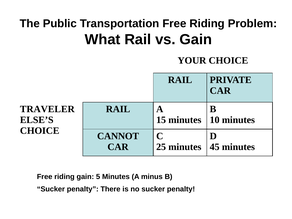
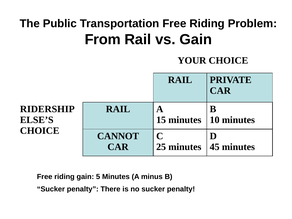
What: What -> From
TRAVELER: TRAVELER -> RIDERSHIP
